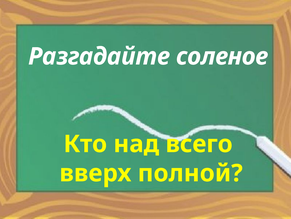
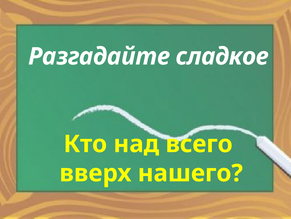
соленое: соленое -> сладкое
полной: полной -> нашего
